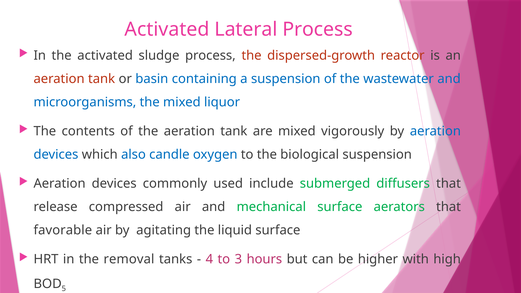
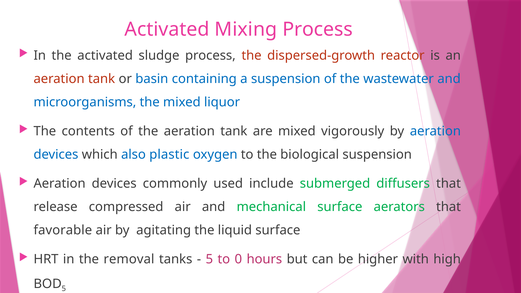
Lateral: Lateral -> Mixing
candle: candle -> plastic
4 at (209, 259): 4 -> 5
3: 3 -> 0
